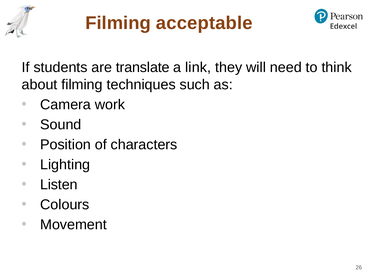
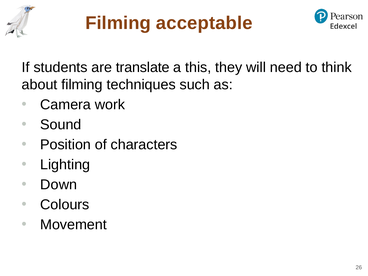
link: link -> this
Listen: Listen -> Down
